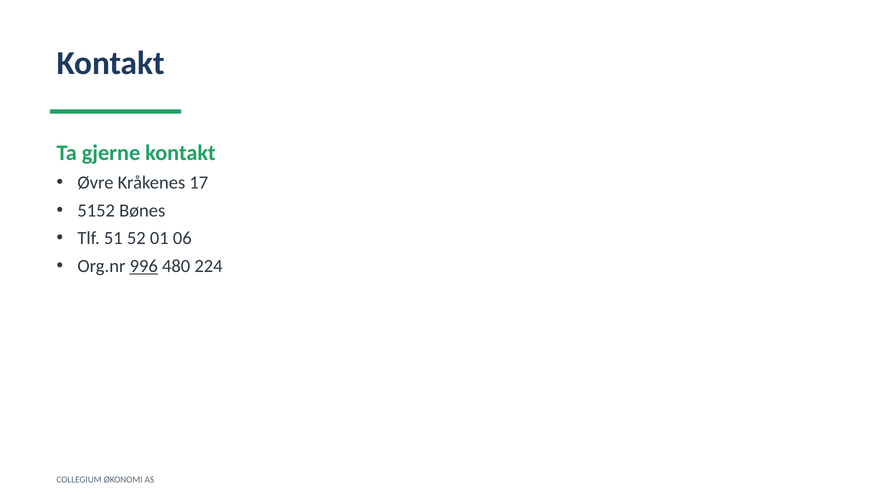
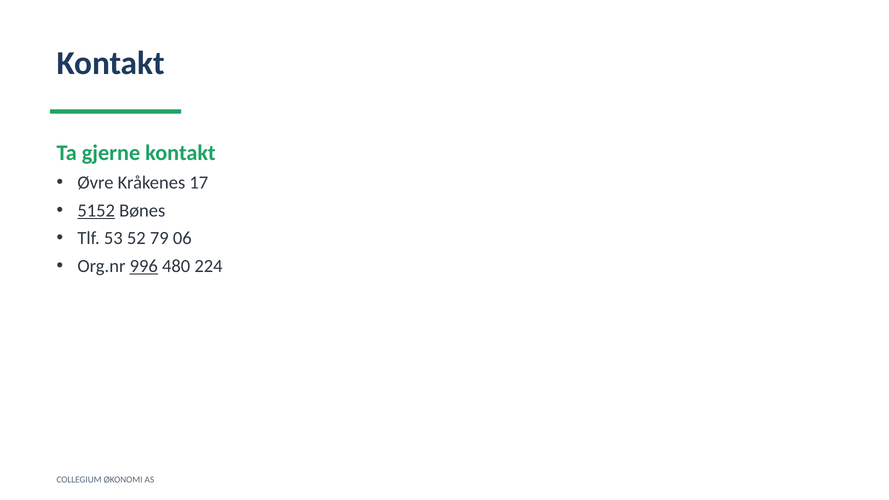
5152 underline: none -> present
51: 51 -> 53
01: 01 -> 79
